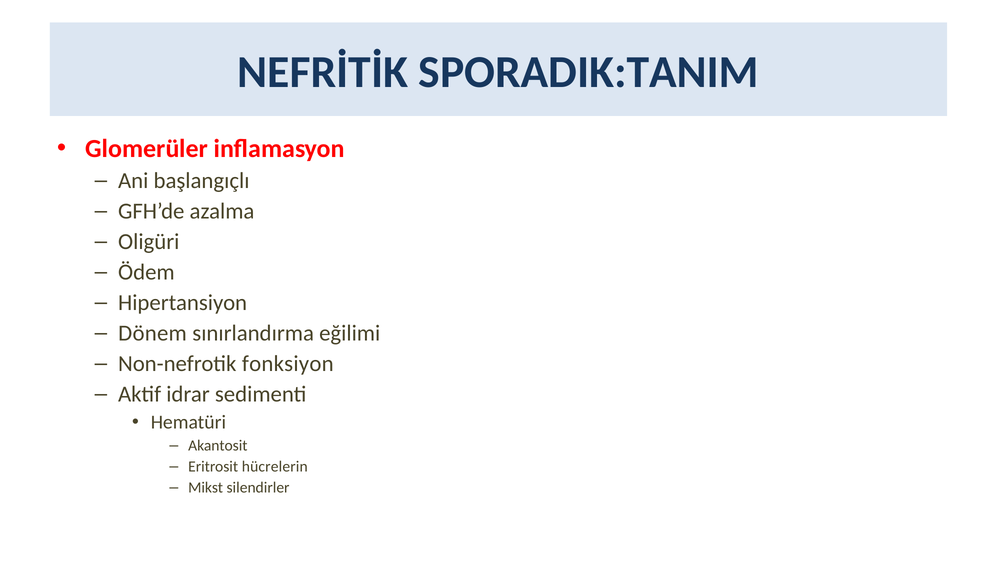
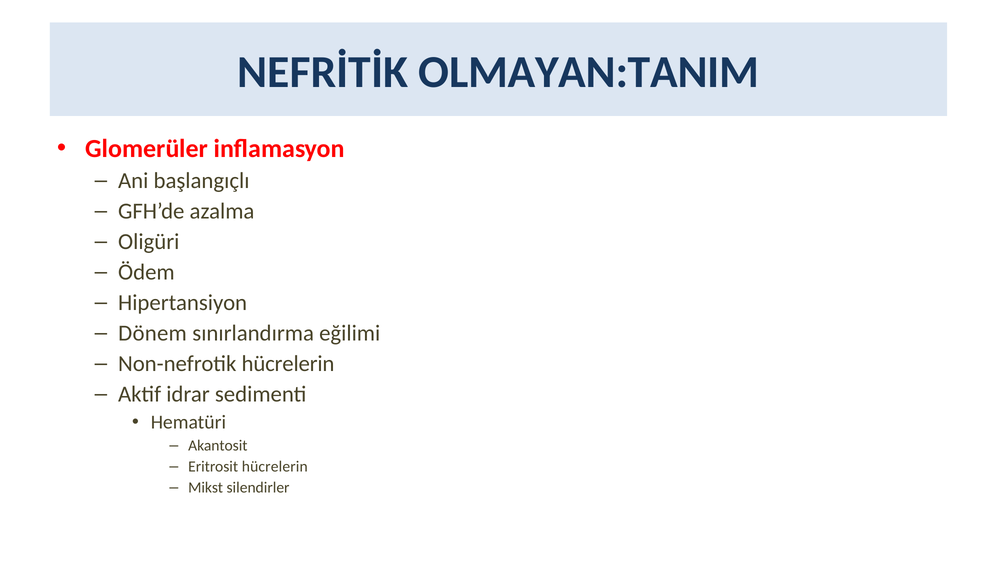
SPORADIK:TANIM: SPORADIK:TANIM -> OLMAYAN:TANIM
Non-nefrotik fonksiyon: fonksiyon -> hücrelerin
